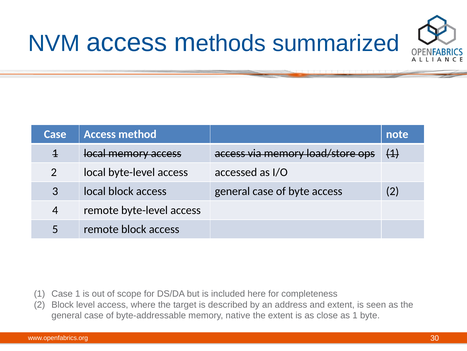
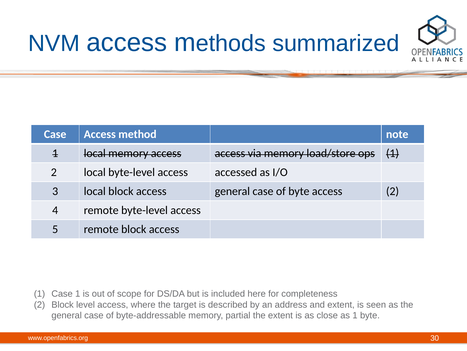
native: native -> partial
